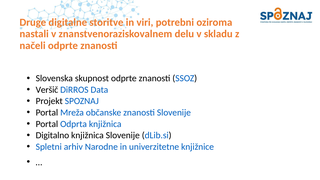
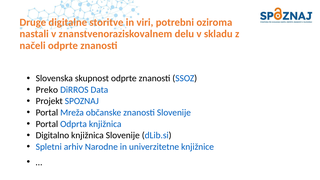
Veršič: Veršič -> Preko
